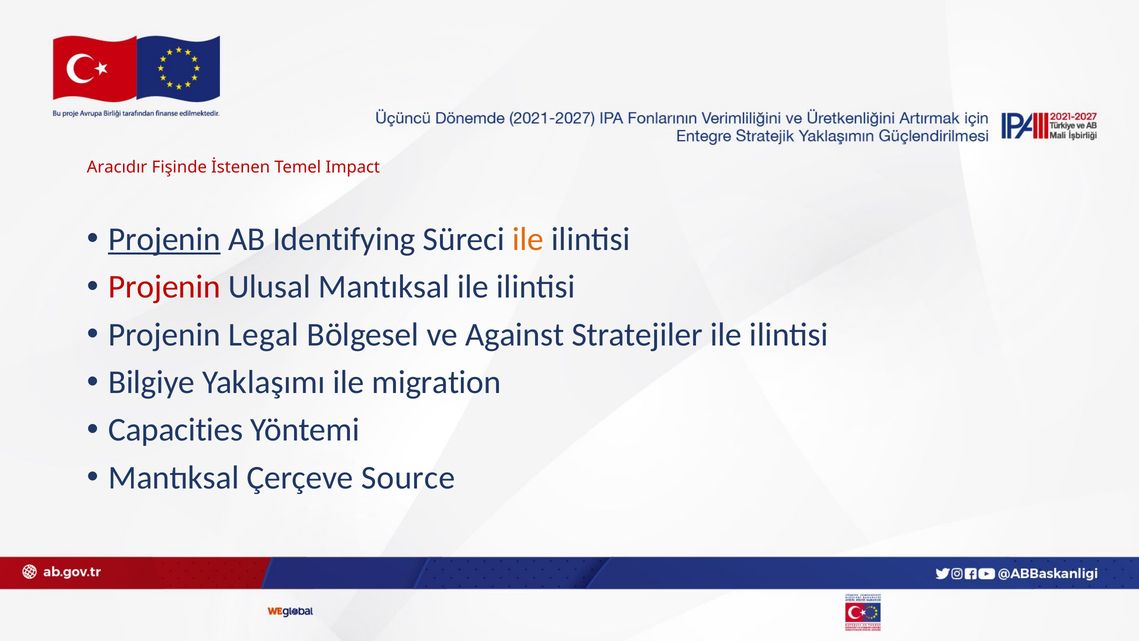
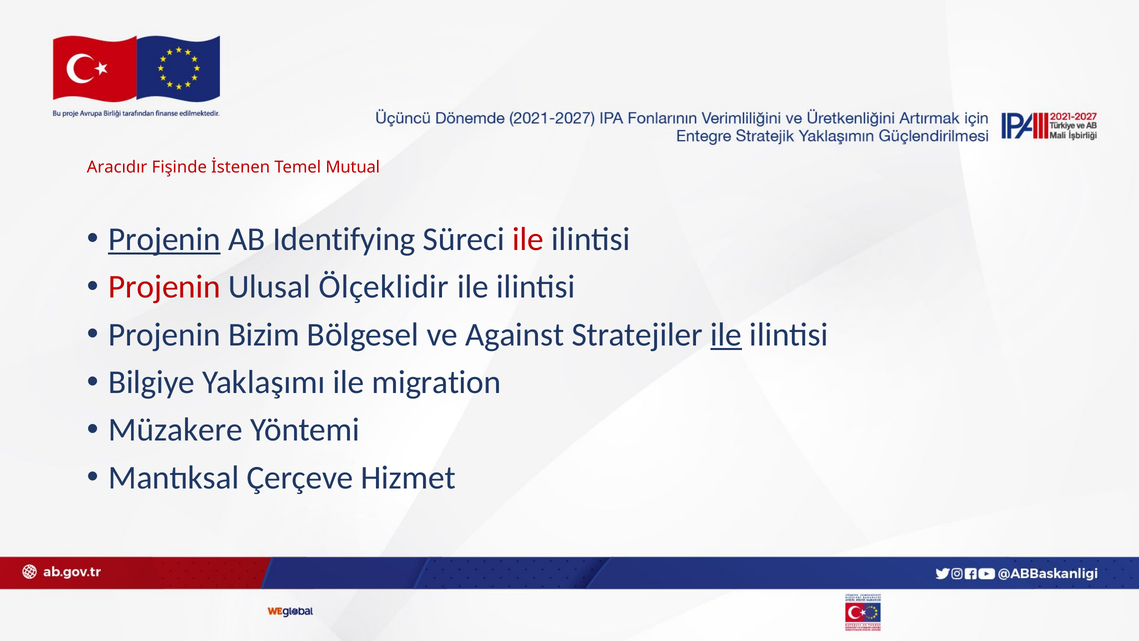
Impact: Impact -> Mutual
ile at (528, 239) colour: orange -> red
Ulusal Mantıksal: Mantıksal -> Ölçeklidir
Legal: Legal -> Bizim
ile at (726, 334) underline: none -> present
Capacities: Capacities -> Müzakere
Source: Source -> Hizmet
